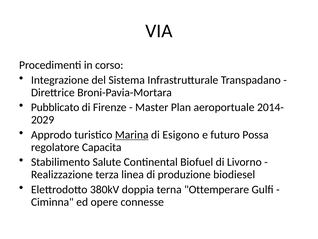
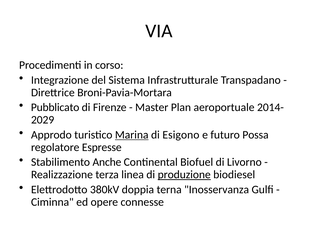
Capacita: Capacita -> Espresse
Salute: Salute -> Anche
produzione underline: none -> present
Ottemperare: Ottemperare -> Inosservanza
